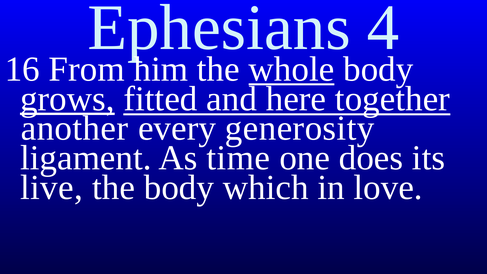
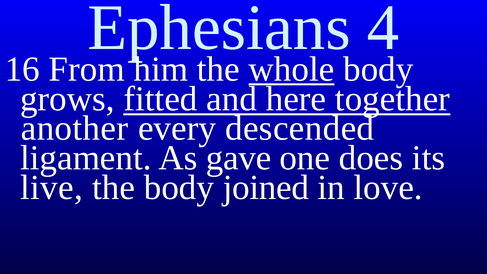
grows underline: present -> none
generosity: generosity -> descended
time: time -> gave
which: which -> joined
